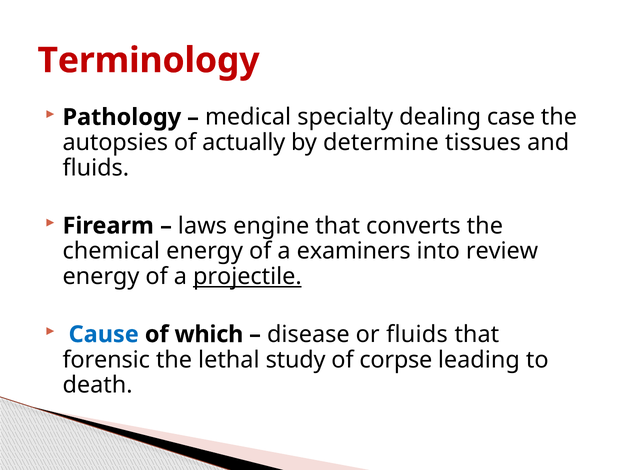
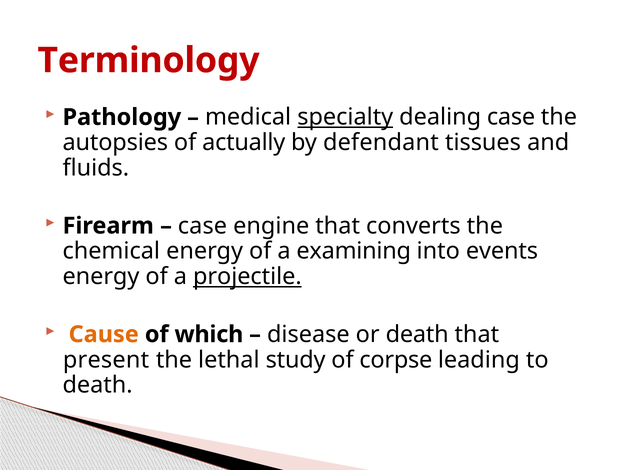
specialty underline: none -> present
determine: determine -> defendant
laws at (202, 226): laws -> case
examiners: examiners -> examining
review: review -> events
Cause colour: blue -> orange
or fluids: fluids -> death
forensic: forensic -> present
